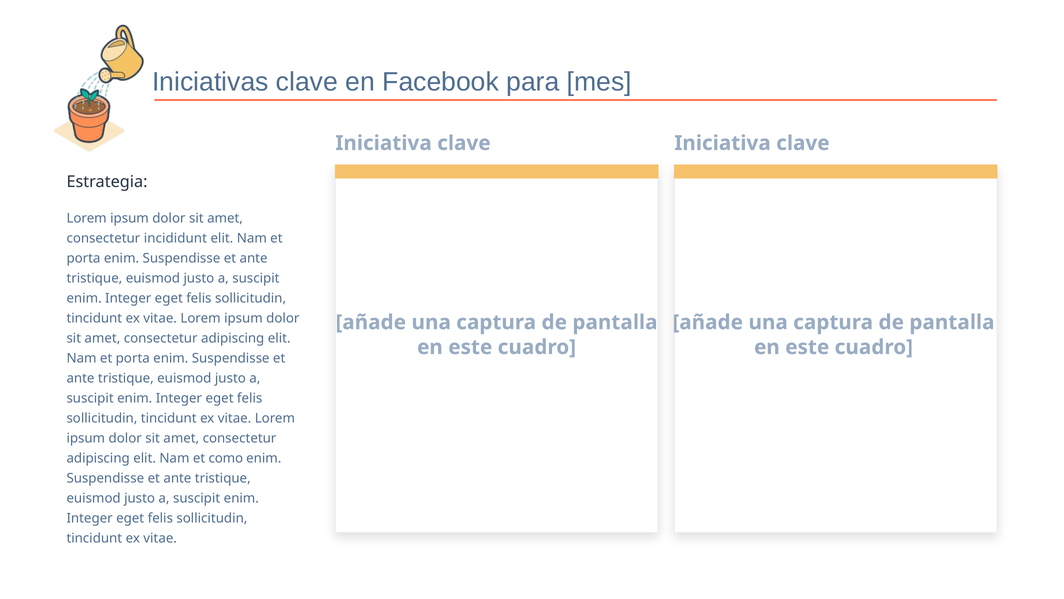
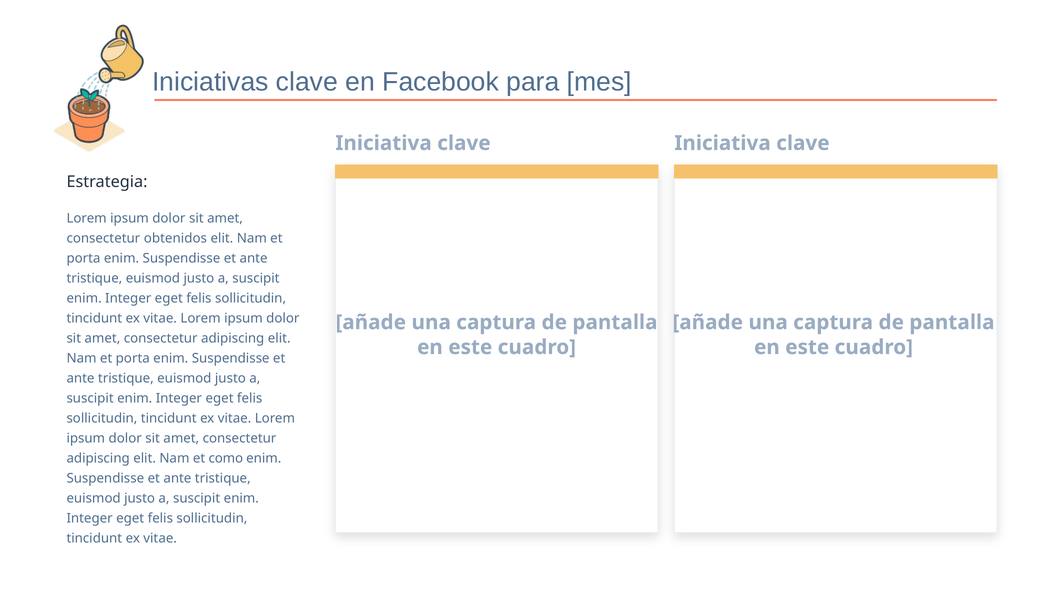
incididunt: incididunt -> obtenidos
